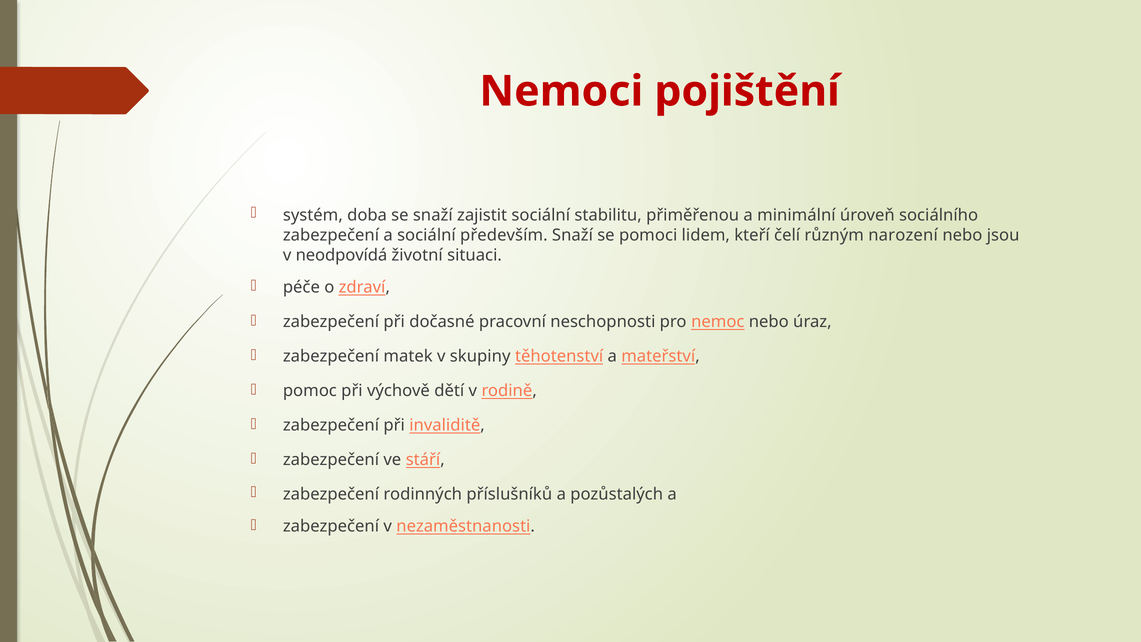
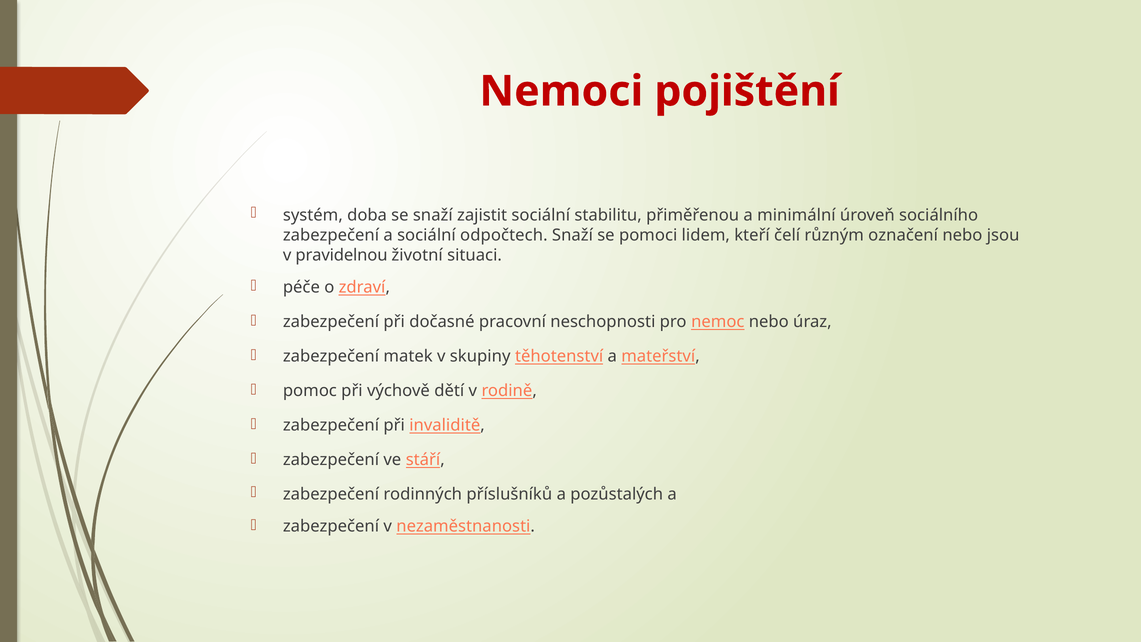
především: především -> odpočtech
narození: narození -> označení
neodpovídá: neodpovídá -> pravidelnou
